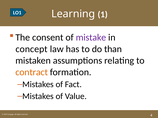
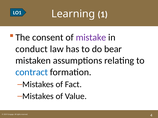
concept: concept -> conduct
than: than -> bear
contract colour: orange -> blue
